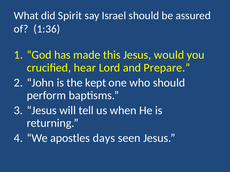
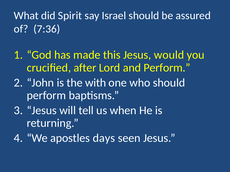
1:36: 1:36 -> 7:36
hear: hear -> after
and Prepare: Prepare -> Perform
kept: kept -> with
